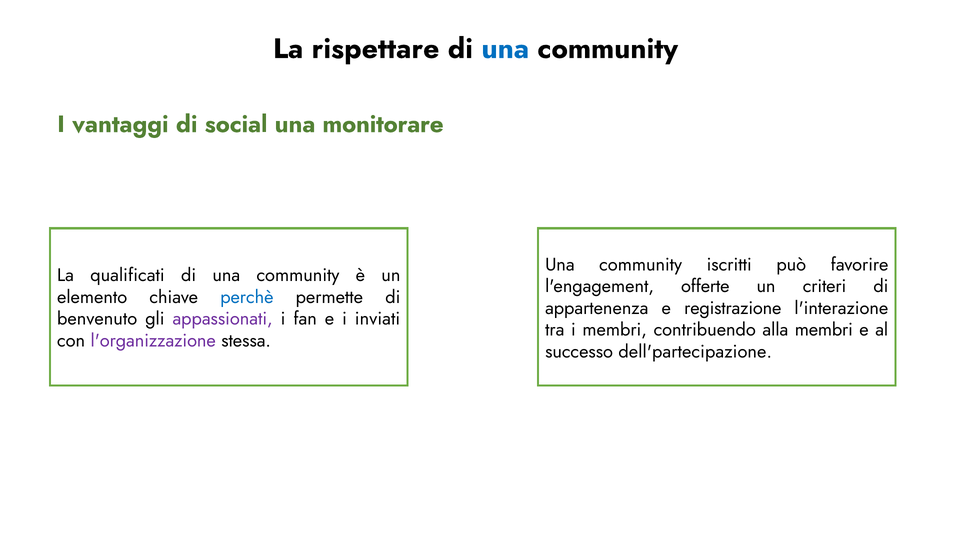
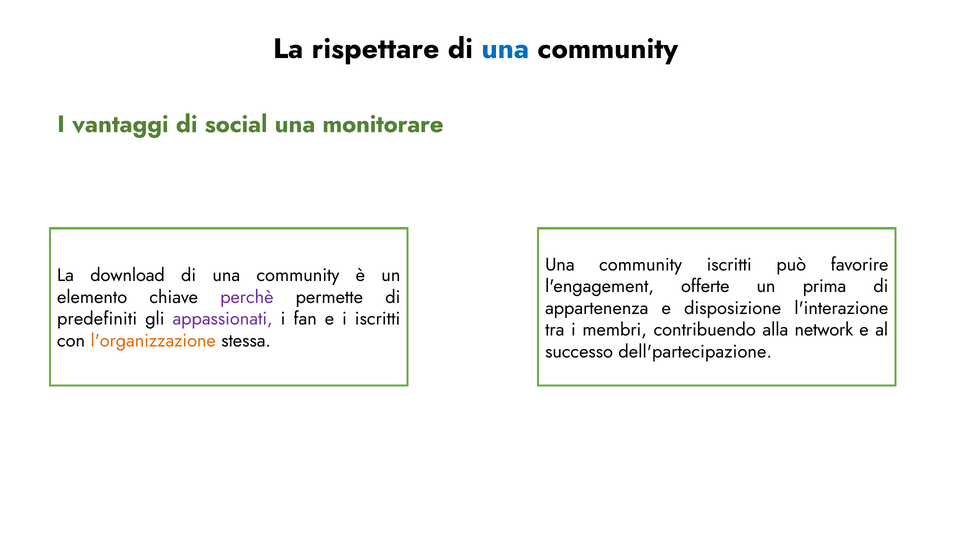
qualificati: qualificati -> download
criteri: criteri -> prima
perchè colour: blue -> purple
registrazione: registrazione -> disposizione
benvenuto: benvenuto -> predefiniti
i inviati: inviati -> iscritti
alla membri: membri -> network
l'organizzazione colour: purple -> orange
